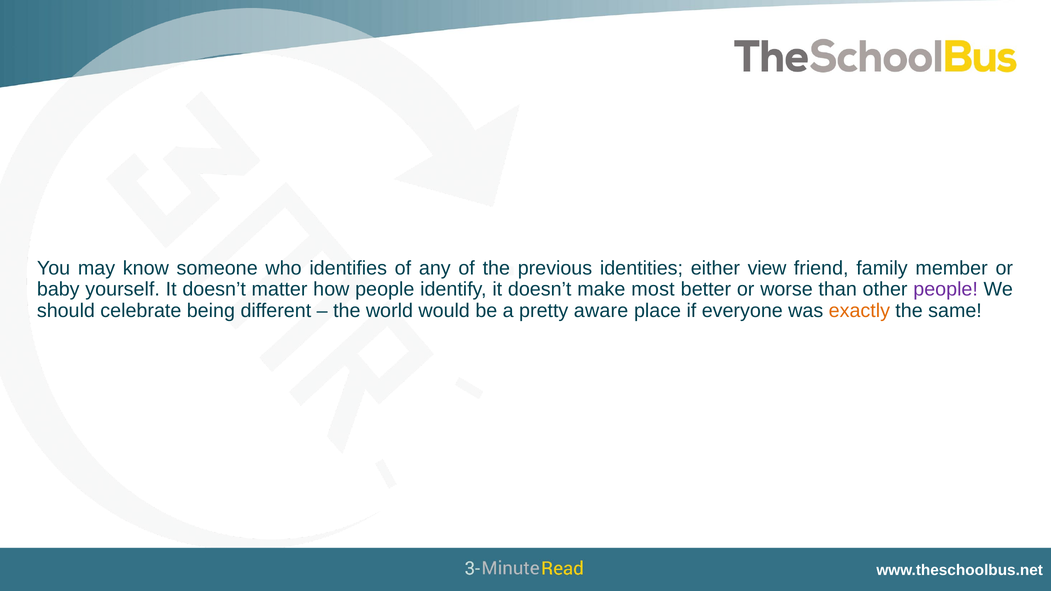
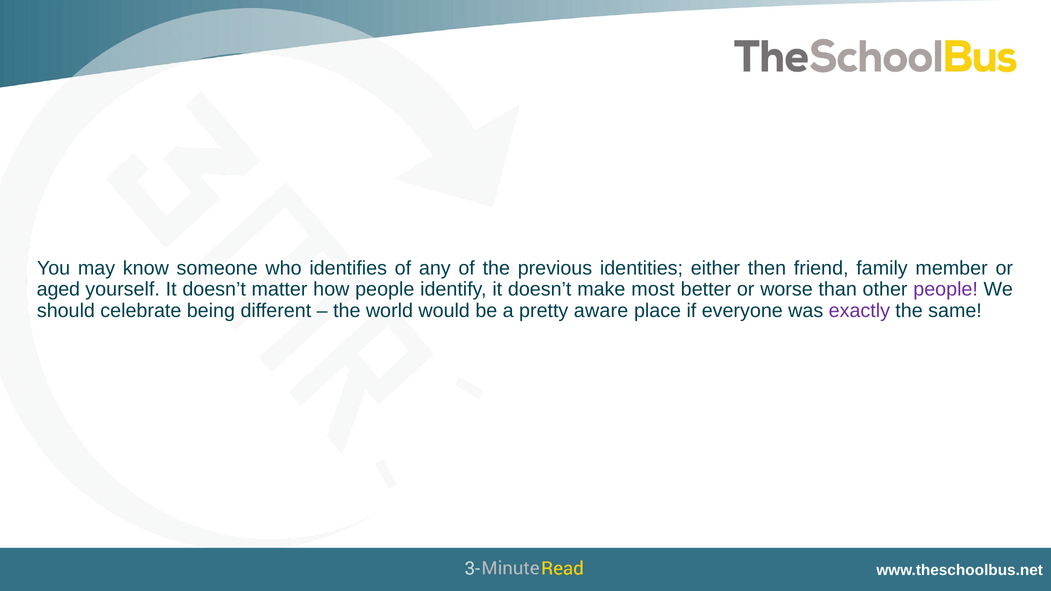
view: view -> then
baby: baby -> aged
exactly colour: orange -> purple
